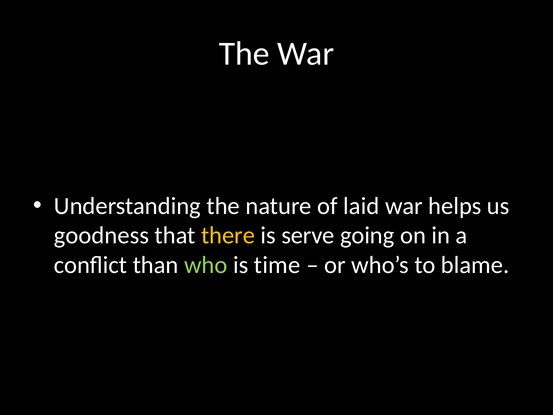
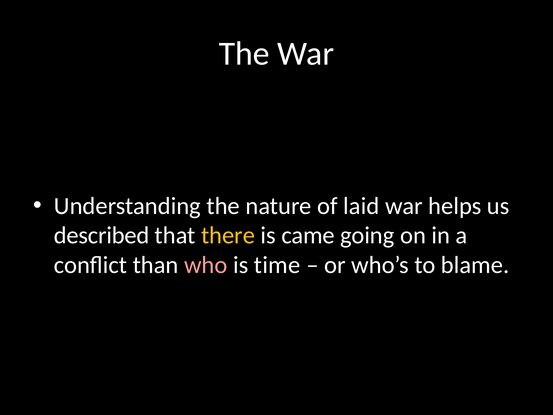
goodness: goodness -> described
serve: serve -> came
who colour: light green -> pink
